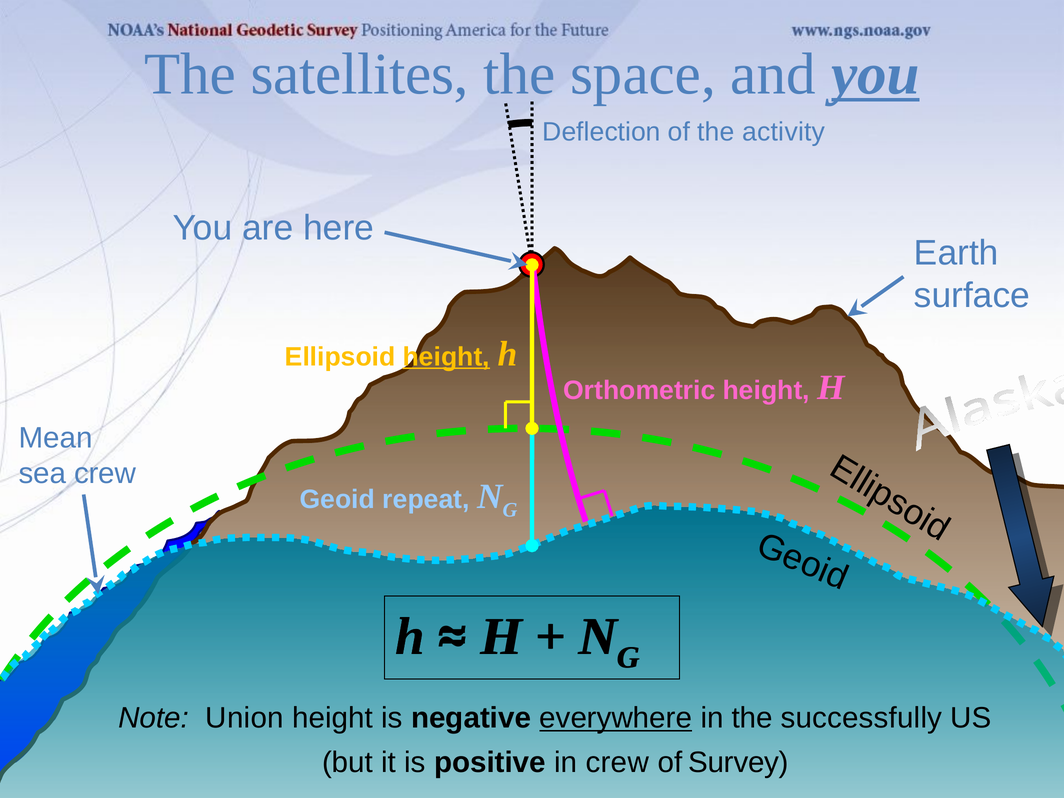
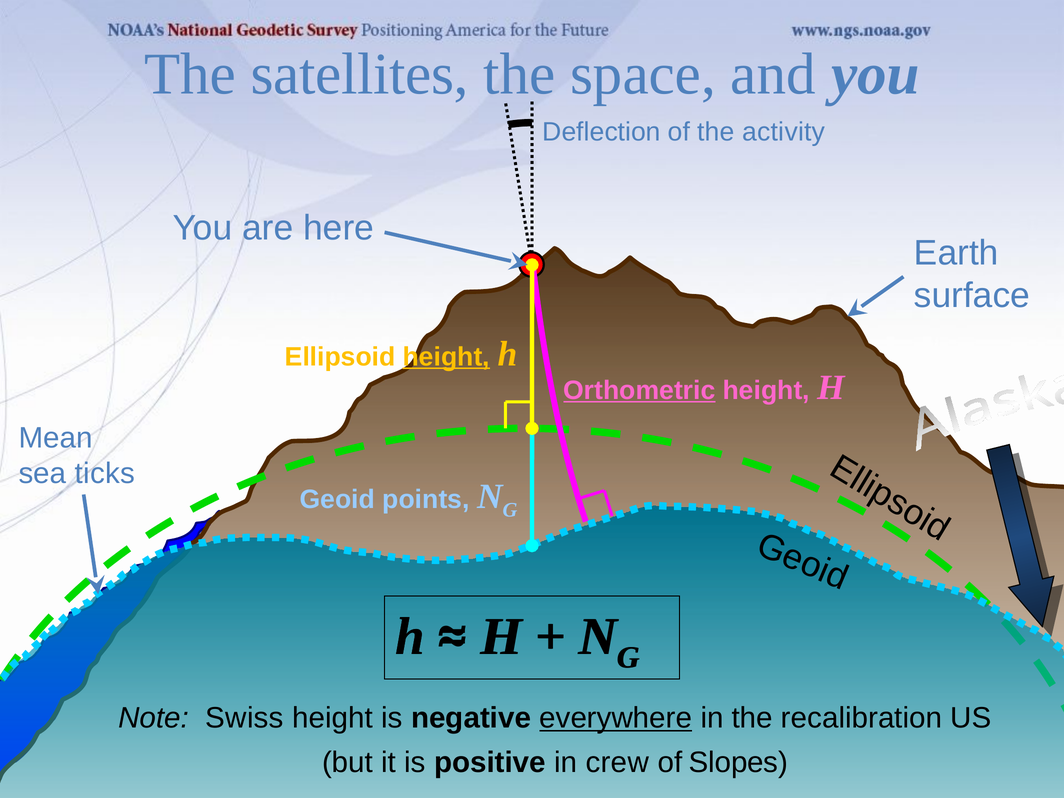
you at (876, 74) underline: present -> none
Orthometric underline: none -> present
sea crew: crew -> ticks
repeat: repeat -> points
Union: Union -> Swiss
successfully: successfully -> recalibration
Survey: Survey -> Slopes
